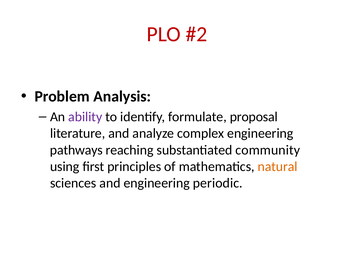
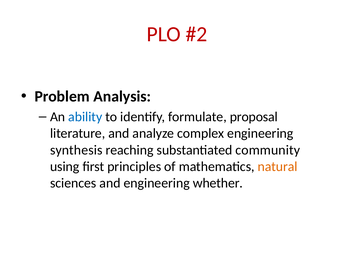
ability colour: purple -> blue
pathways: pathways -> synthesis
periodic: periodic -> whether
